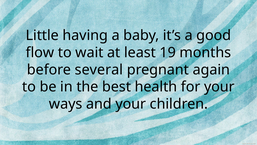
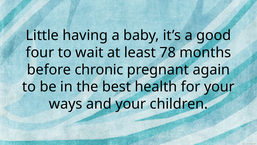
flow: flow -> four
19: 19 -> 78
several: several -> chronic
